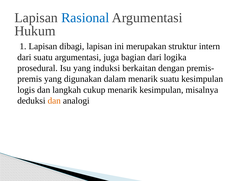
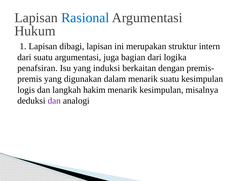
prosedural: prosedural -> penafsiran
cukup: cukup -> hakim
dan at (54, 101) colour: orange -> purple
